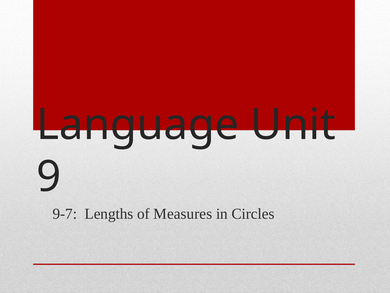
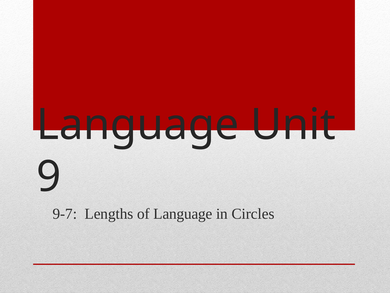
of Measures: Measures -> Language
